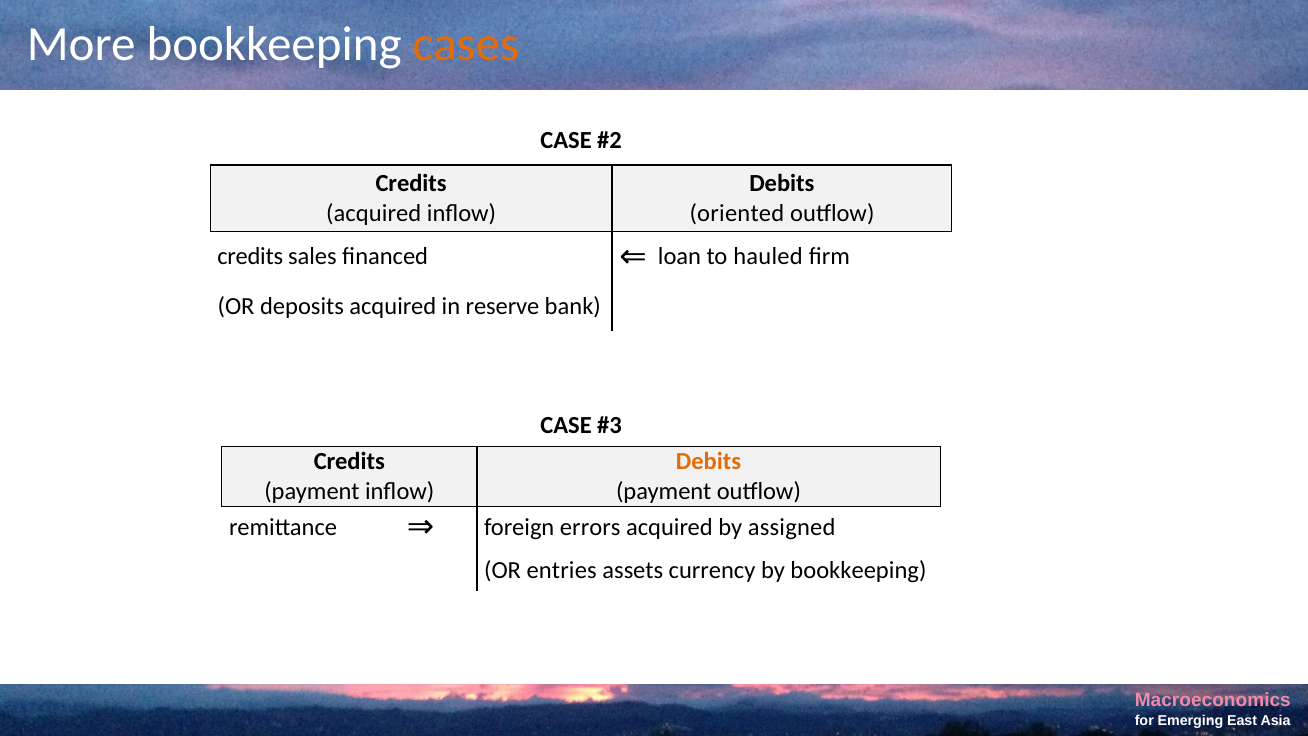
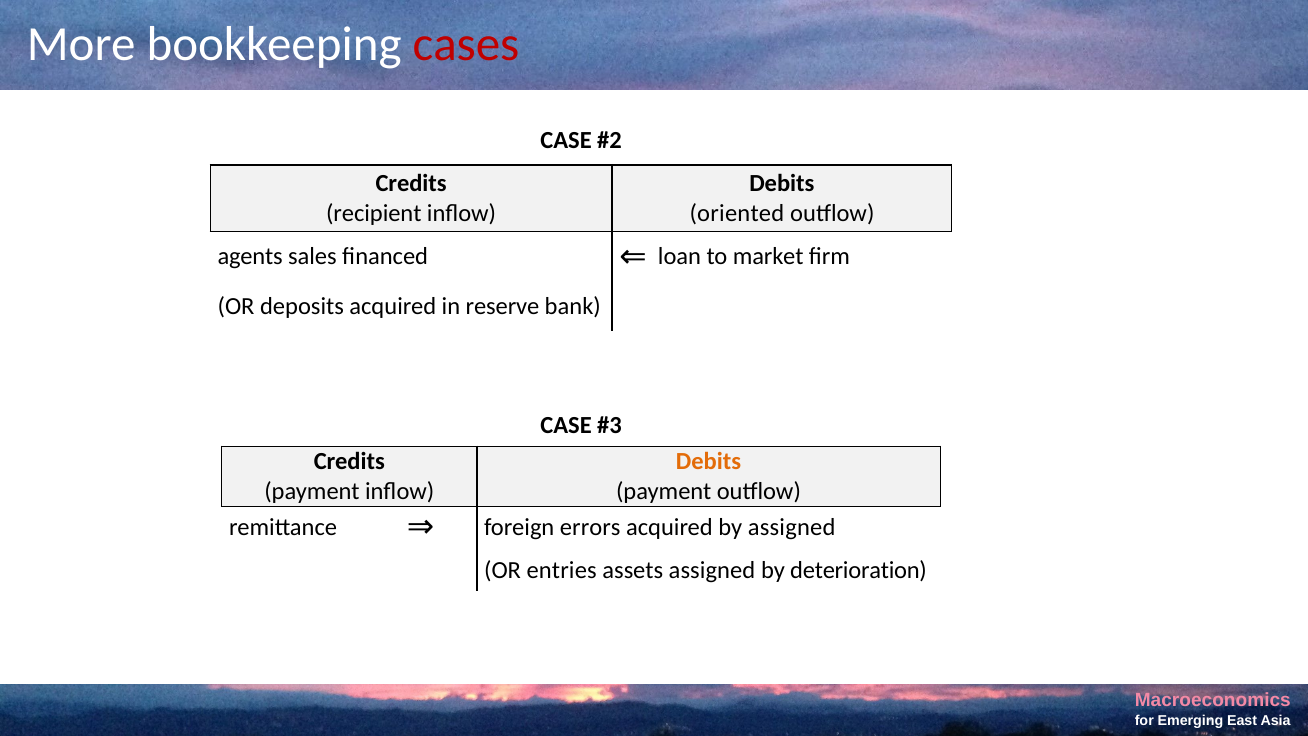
cases colour: orange -> red
acquired at (374, 213): acquired -> recipient
credits at (250, 256): credits -> agents
hauled: hauled -> market
assets currency: currency -> assigned
by bookkeeping: bookkeeping -> deterioration
